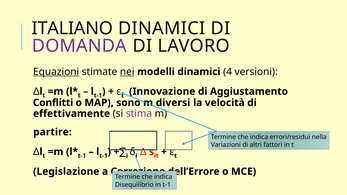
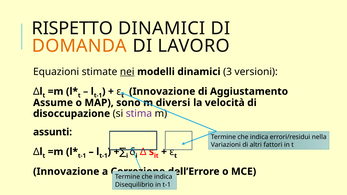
ITALIANO: ITALIANO -> RISPETTO
DOMANDA colour: purple -> orange
Equazioni underline: present -> none
4: 4 -> 3
Conflitti: Conflitti -> Assume
effettivamente: effettivamente -> disoccupazione
partire: partire -> assunti
Legislazione at (66, 172): Legislazione -> Innovazione
